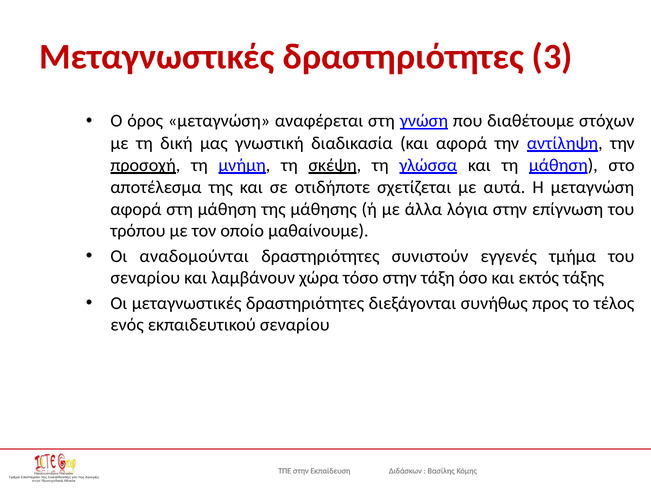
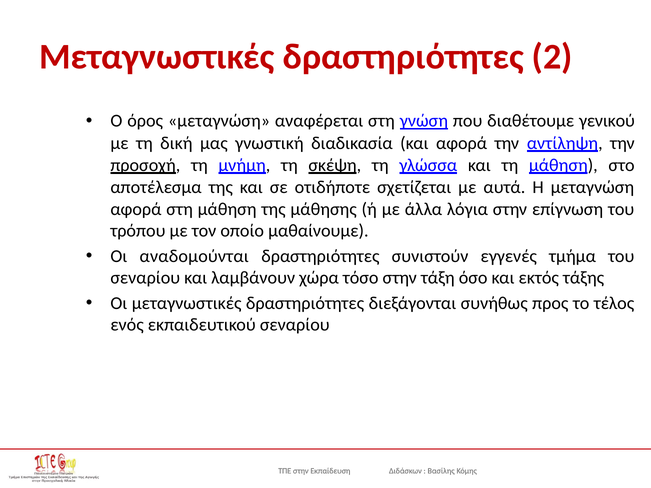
3: 3 -> 2
στόχων: στόχων -> γενικού
